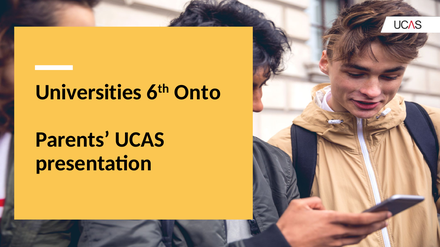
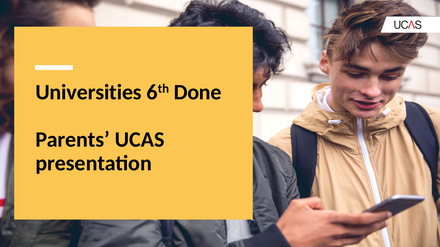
Onto: Onto -> Done
